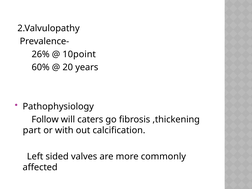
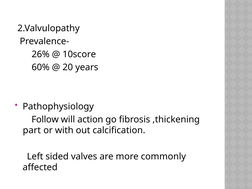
10point: 10point -> 10score
caters: caters -> action
